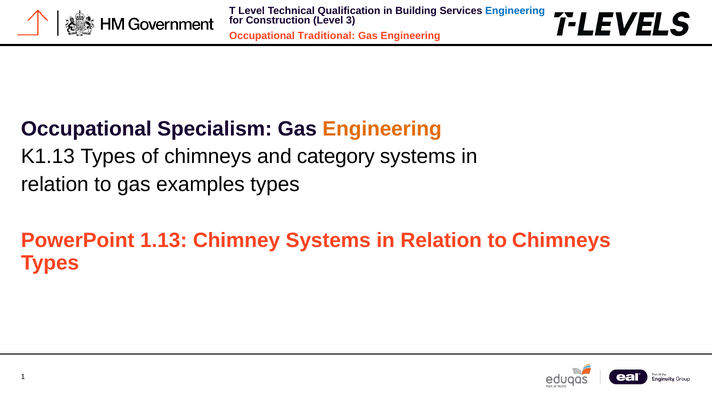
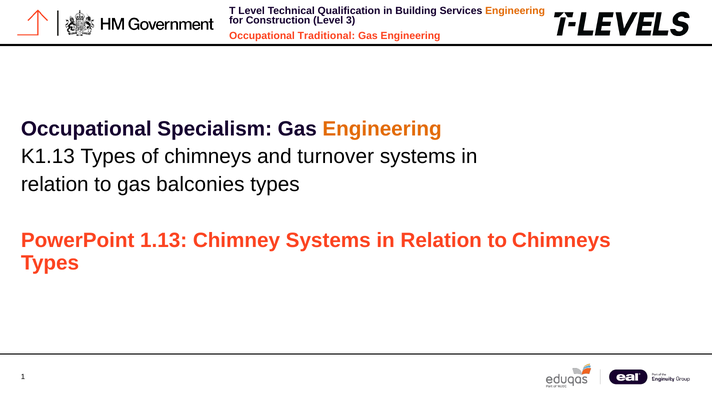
Engineering at (515, 11) colour: blue -> orange
category: category -> turnover
examples: examples -> balconies
